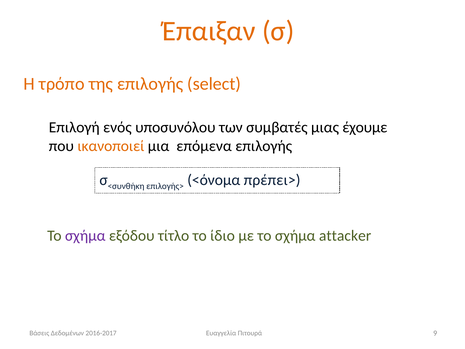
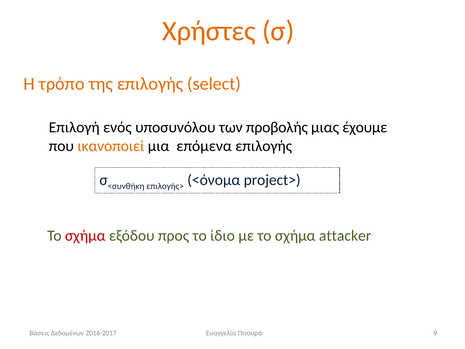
Έπαιξαν: Έπαιξαν -> Χρήστες
συμβατές: συμβατές -> προβολής
πρέπει>: πρέπει> -> project>
σχήμα at (85, 235) colour: purple -> red
τίτλο: τίτλο -> προς
